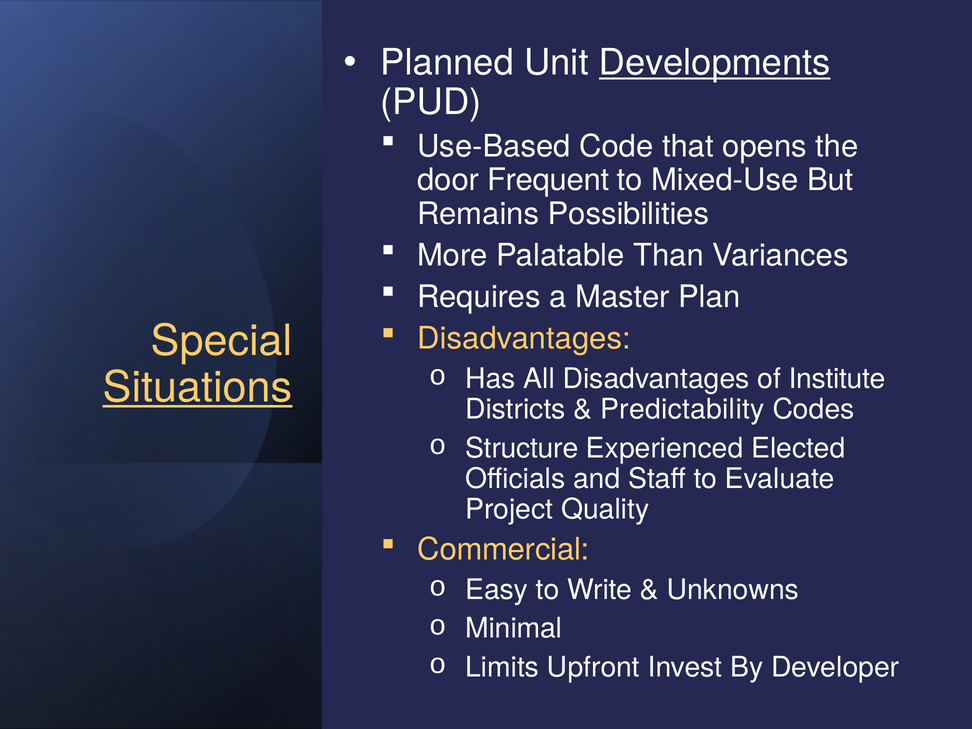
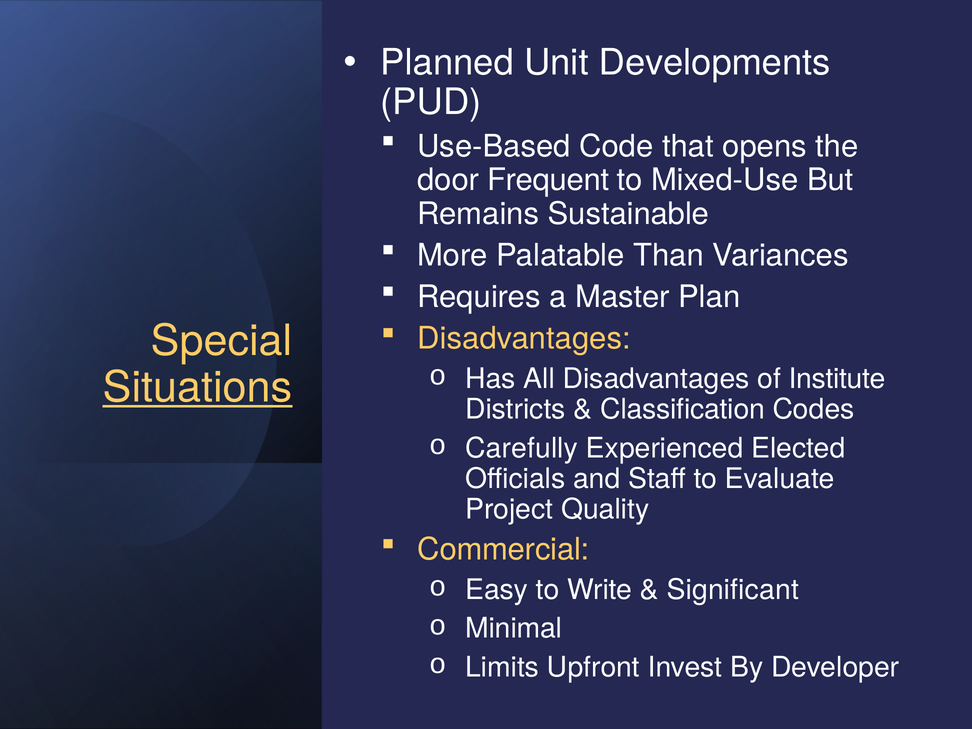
Developments underline: present -> none
Possibilities: Possibilities -> Sustainable
Predictability: Predictability -> Classification
Structure: Structure -> Carefully
Unknowns: Unknowns -> Significant
